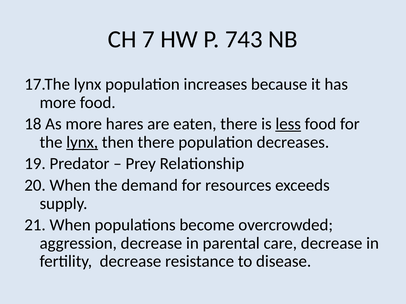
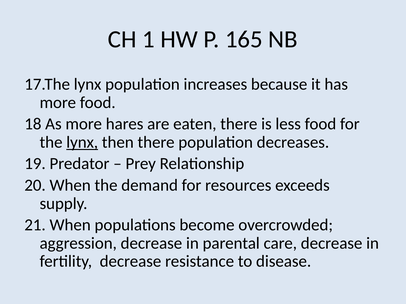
7: 7 -> 1
743: 743 -> 165
less underline: present -> none
